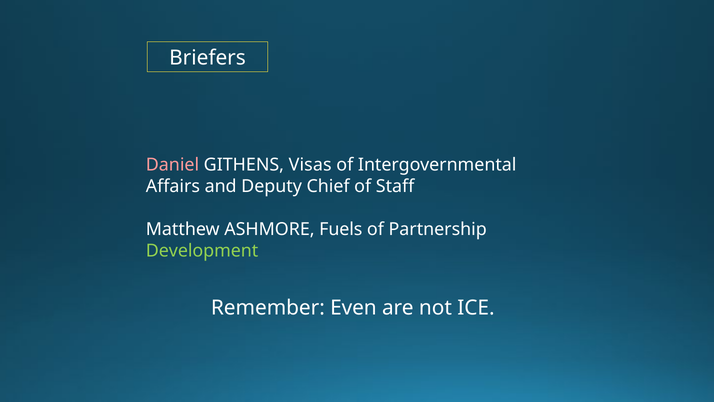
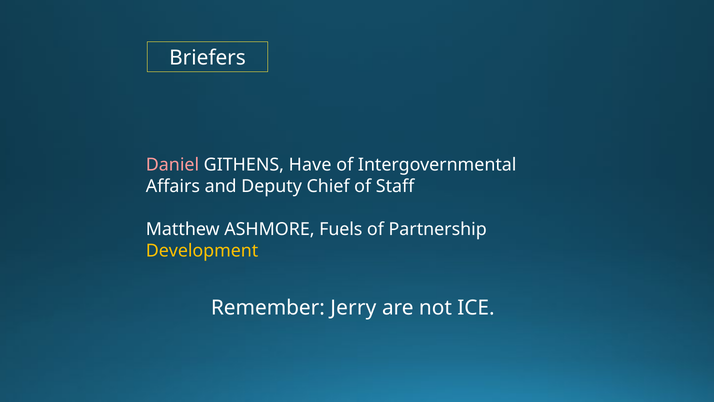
Visas: Visas -> Have
Development colour: light green -> yellow
Even: Even -> Jerry
